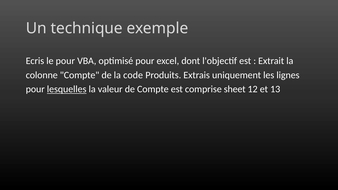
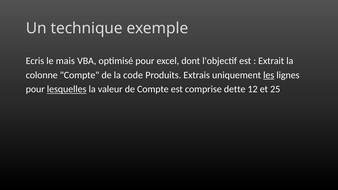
le pour: pour -> mais
les underline: none -> present
sheet: sheet -> dette
13: 13 -> 25
